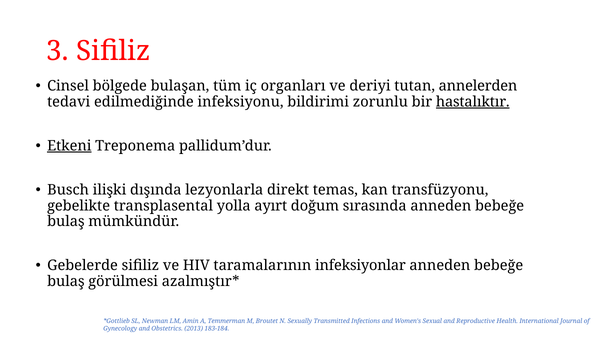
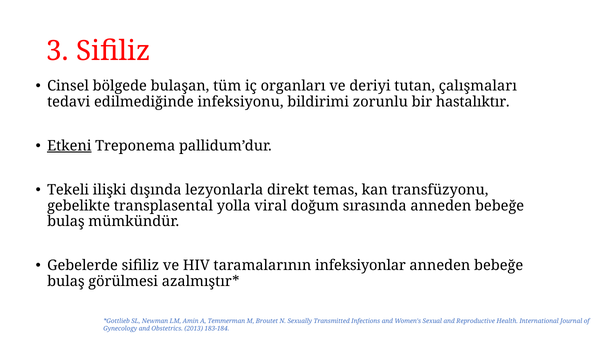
annelerden: annelerden -> çalışmaları
hastalıktır underline: present -> none
Busch: Busch -> Tekeli
ayırt: ayırt -> viral
